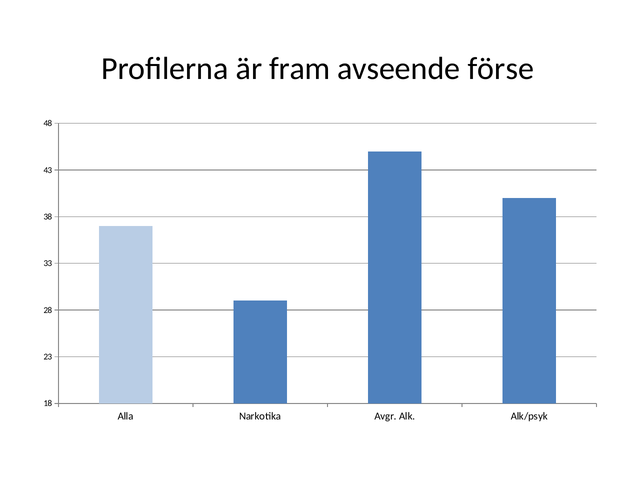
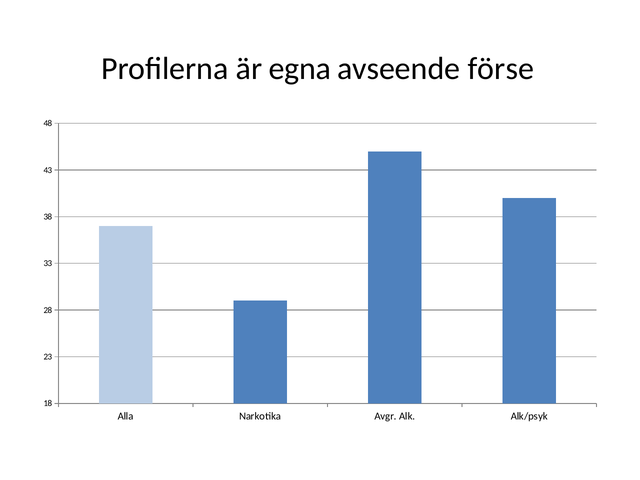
fram: fram -> egna
